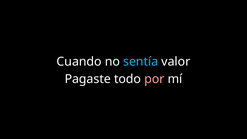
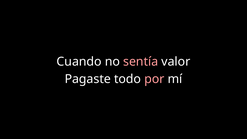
sentía colour: light blue -> pink
